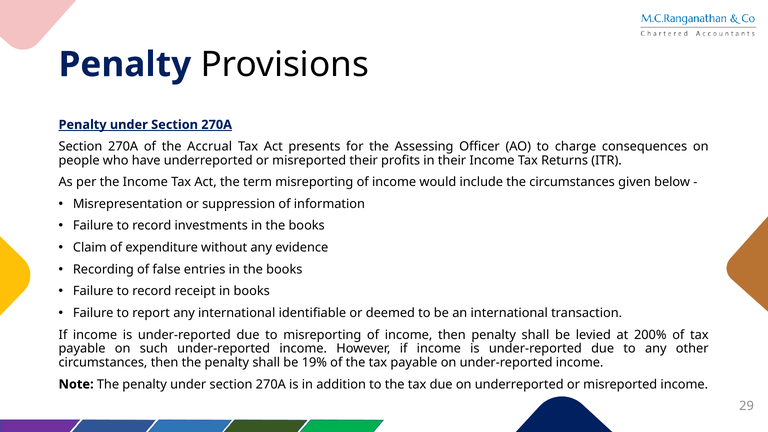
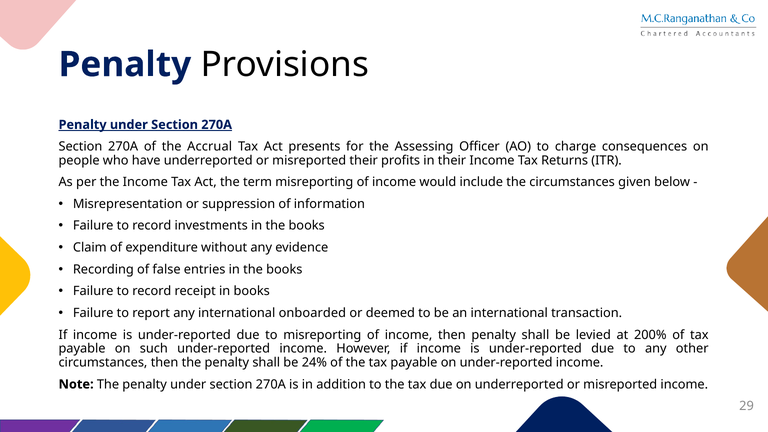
identifiable: identifiable -> onboarded
19%: 19% -> 24%
